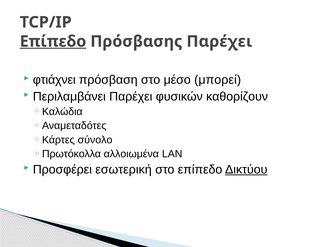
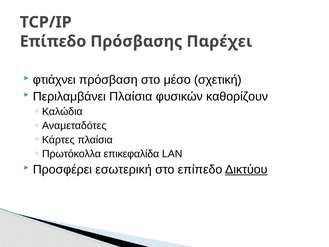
Επίπεδο at (53, 41) underline: present -> none
μπορεί: μπορεί -> σχετική
Περιλαμβάνει Παρέχει: Παρέχει -> Πλαίσια
σύνολο at (95, 140): σύνολο -> πλαίσια
αλλοιωμένα: αλλοιωμένα -> επικεφαλίδα
